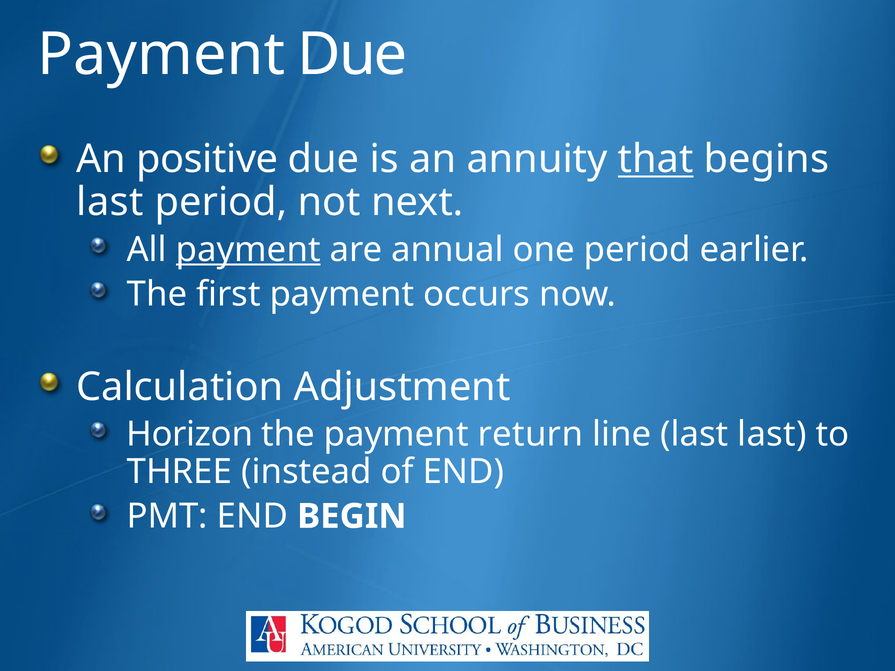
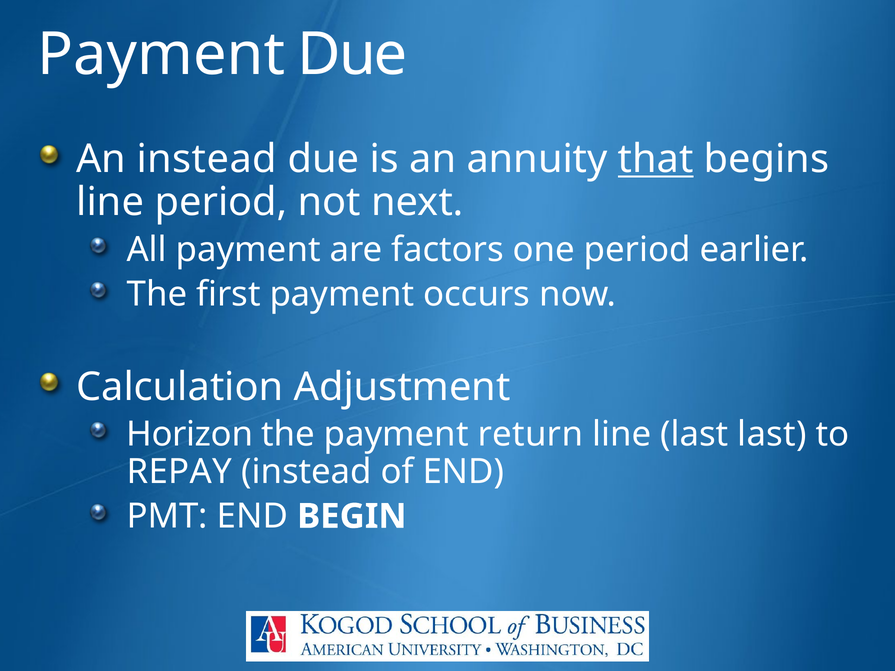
An positive: positive -> instead
last at (110, 202): last -> line
payment at (248, 250) underline: present -> none
annual: annual -> factors
THREE: THREE -> REPAY
